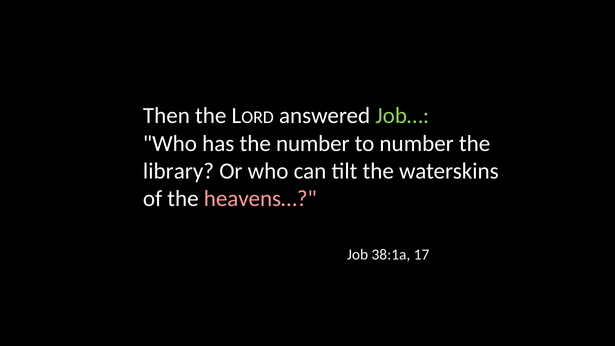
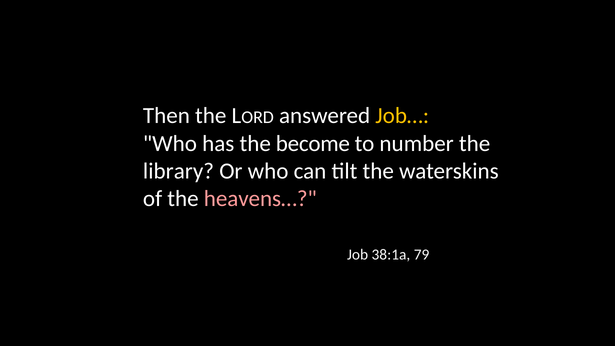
Job… colour: light green -> yellow
the number: number -> become
17: 17 -> 79
